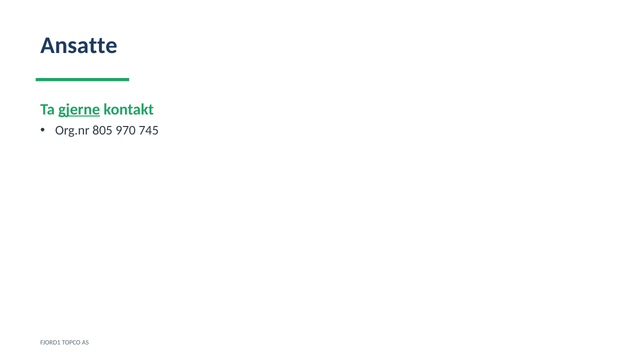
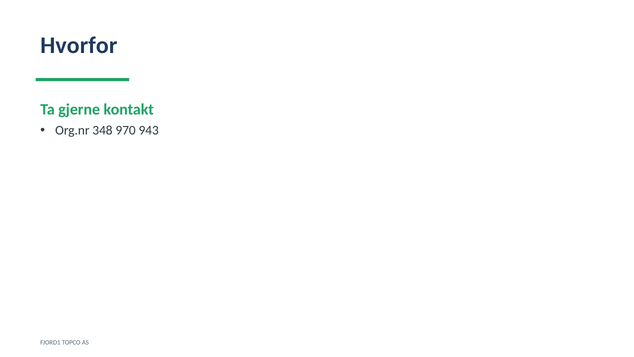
Ansatte: Ansatte -> Hvorfor
gjerne underline: present -> none
805: 805 -> 348
745: 745 -> 943
